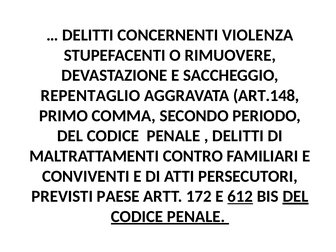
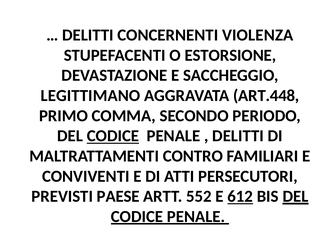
RIMUOVERE: RIMUOVERE -> ESTORSIONE
REPENTAGLIO: REPENTAGLIO -> LEGITTIMANO
ART.148: ART.148 -> ART.448
CODICE at (113, 136) underline: none -> present
172: 172 -> 552
